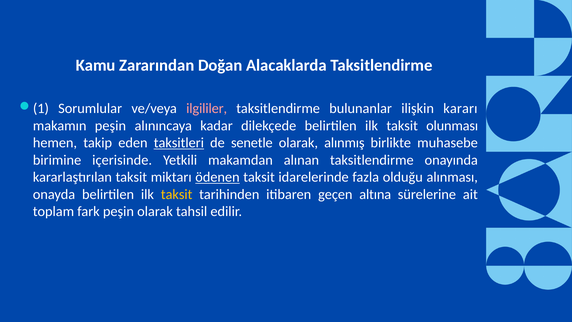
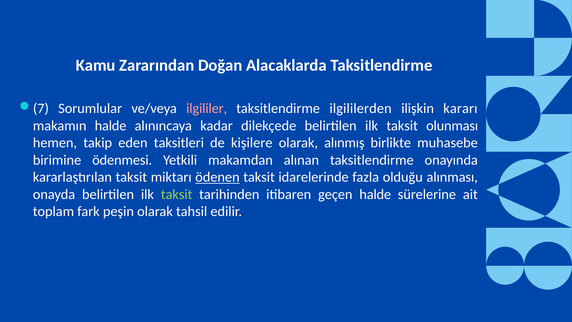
1: 1 -> 7
bulunanlar: bulunanlar -> ilgililerden
makamın peşin: peşin -> halde
taksitleri underline: present -> none
senetle: senetle -> kişilere
içerisinde: içerisinde -> ödenmesi
taksit at (177, 194) colour: yellow -> light green
geçen altına: altına -> halde
